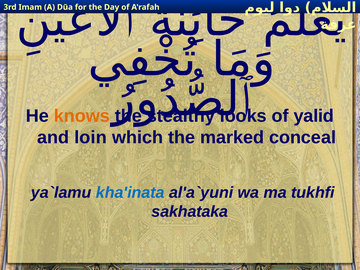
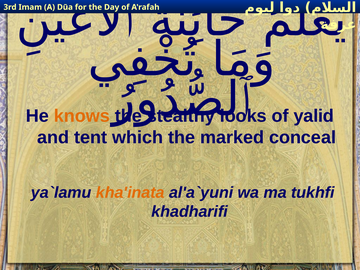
loin: loin -> tent
kha'inata colour: blue -> orange
sakhataka: sakhataka -> khadharifi
